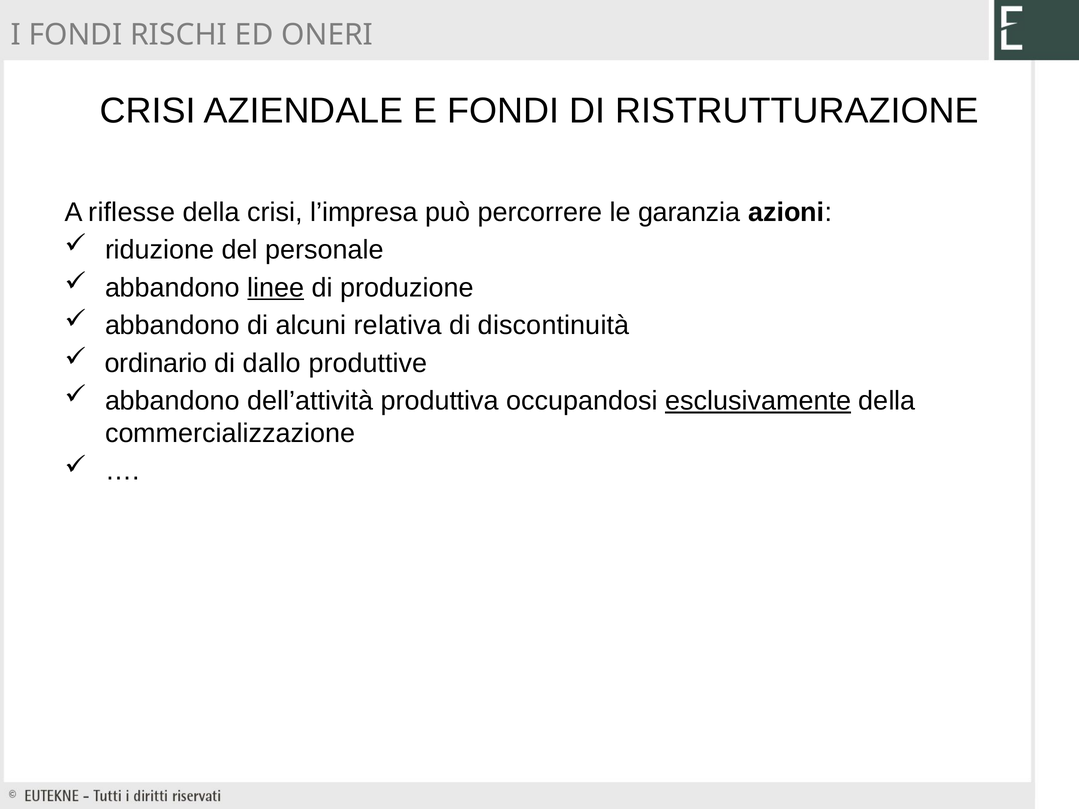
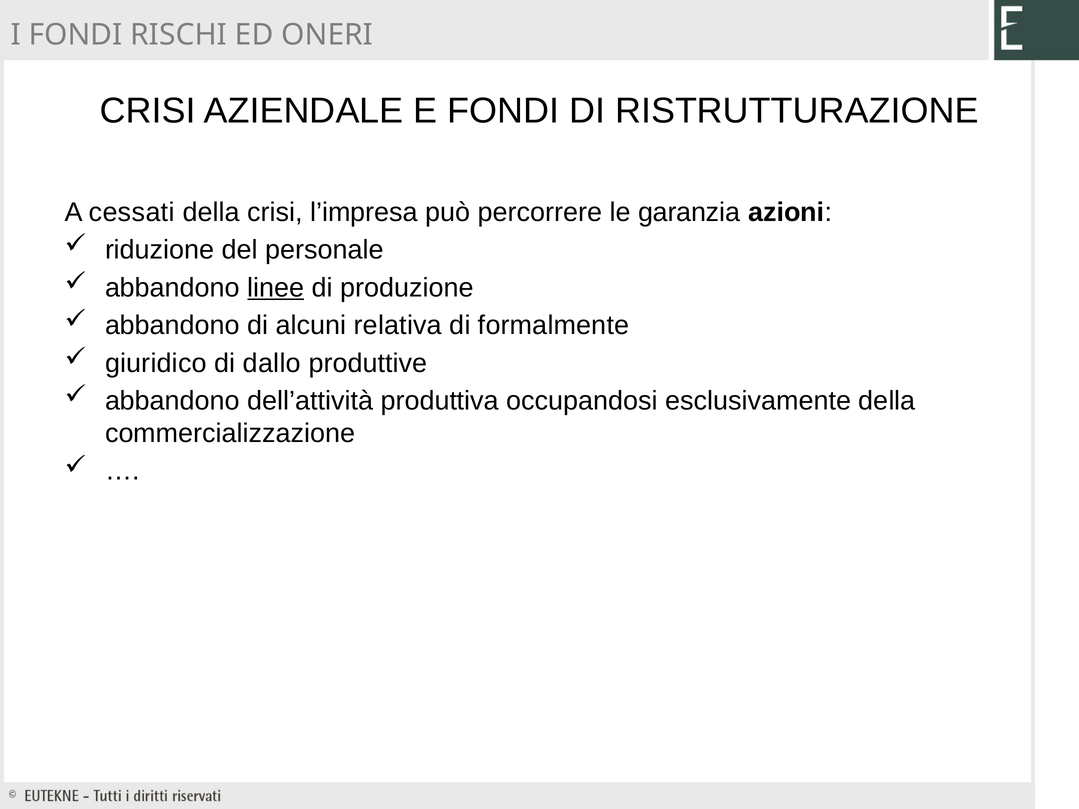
riflesse: riflesse -> cessati
discontinuità: discontinuità -> formalmente
ordinario: ordinario -> giuridico
esclusivamente underline: present -> none
